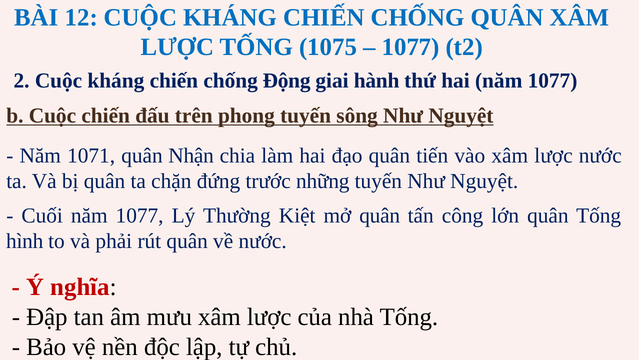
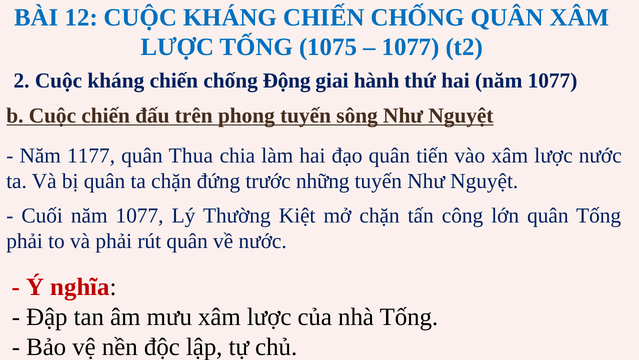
1071: 1071 -> 1177
Nhận: Nhận -> Thua
mở quân: quân -> chặn
hình at (25, 241): hình -> phải
